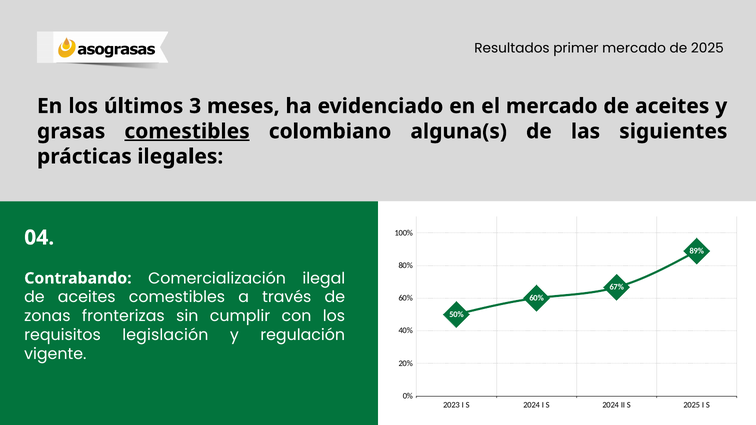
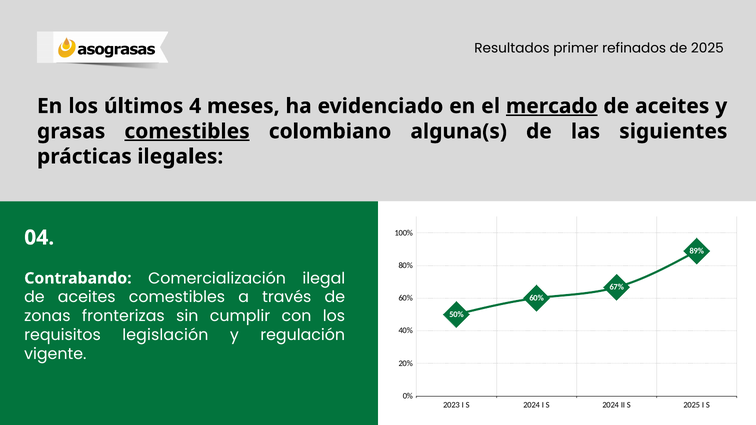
primer mercado: mercado -> refinados
3: 3 -> 4
mercado at (552, 106) underline: none -> present
